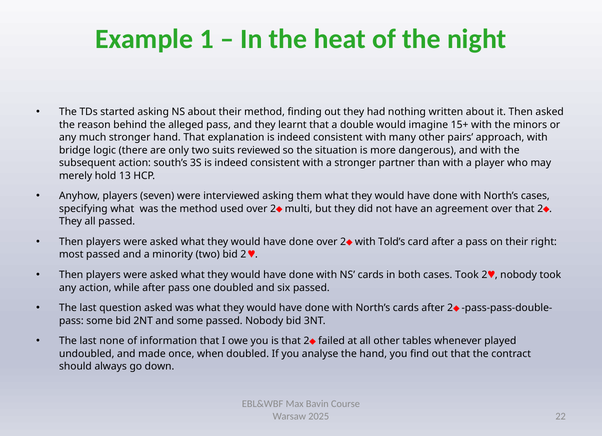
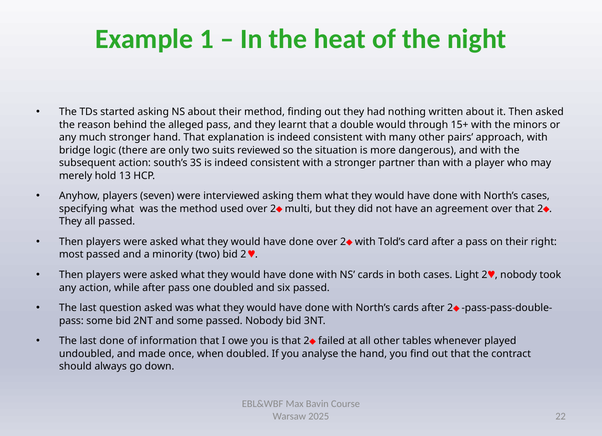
imagine: imagine -> through
cases Took: Took -> Light
last none: none -> done
